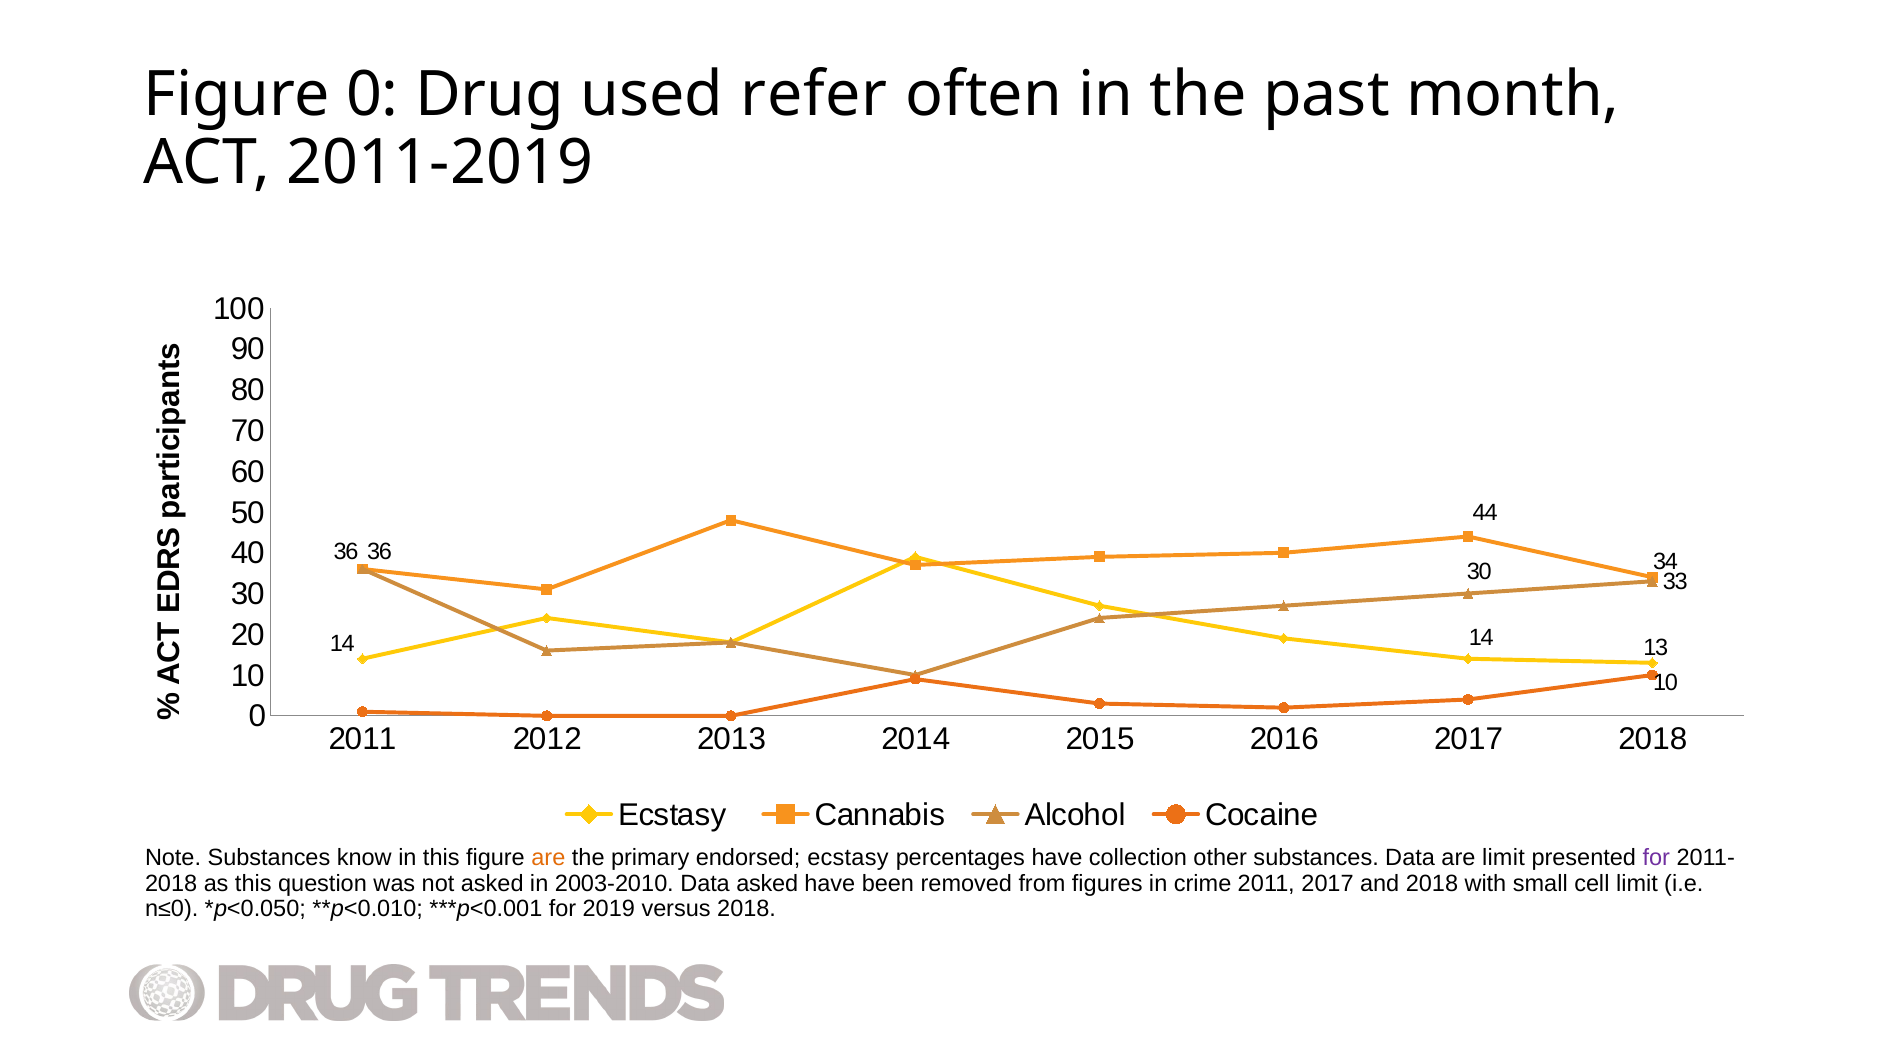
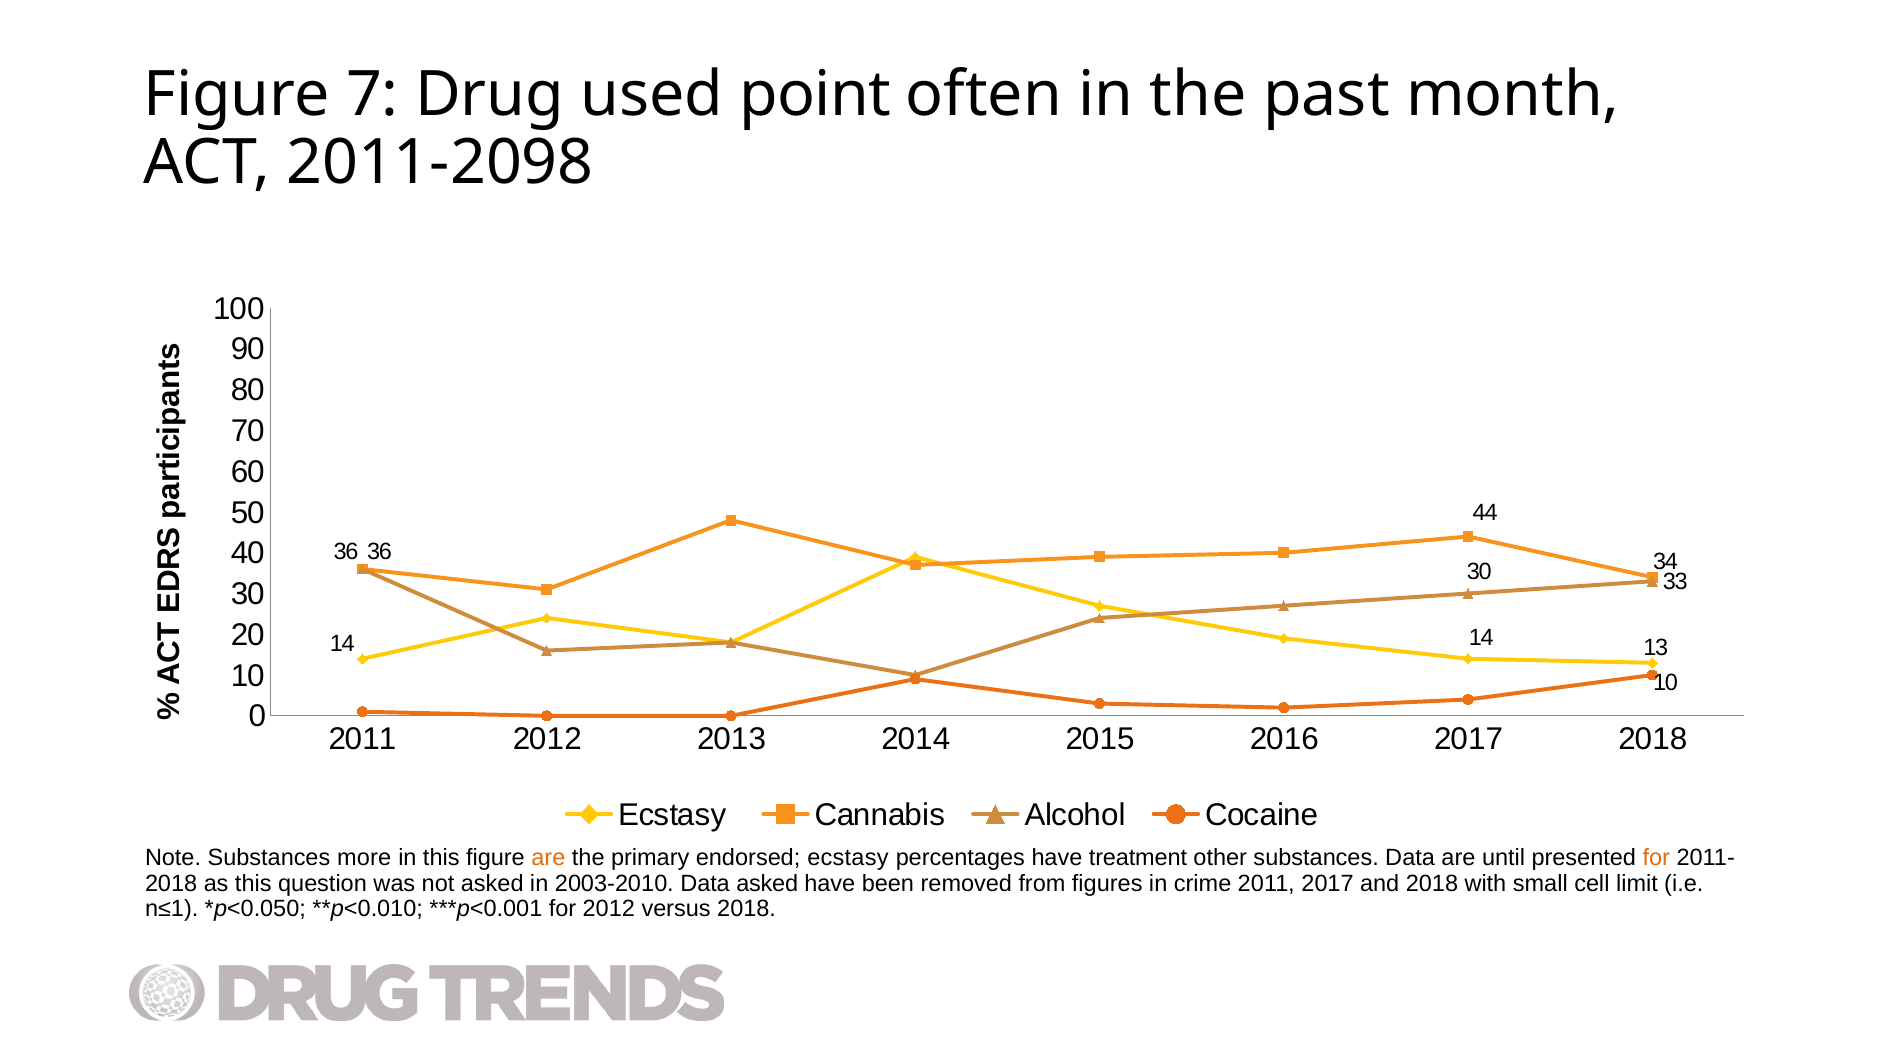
Figure 0: 0 -> 7
refer: refer -> point
2011-2019: 2011-2019 -> 2011-2098
know: know -> more
collection: collection -> treatment
are limit: limit -> until
for at (1656, 858) colour: purple -> orange
n≤0: n≤0 -> n≤1
for 2019: 2019 -> 2012
